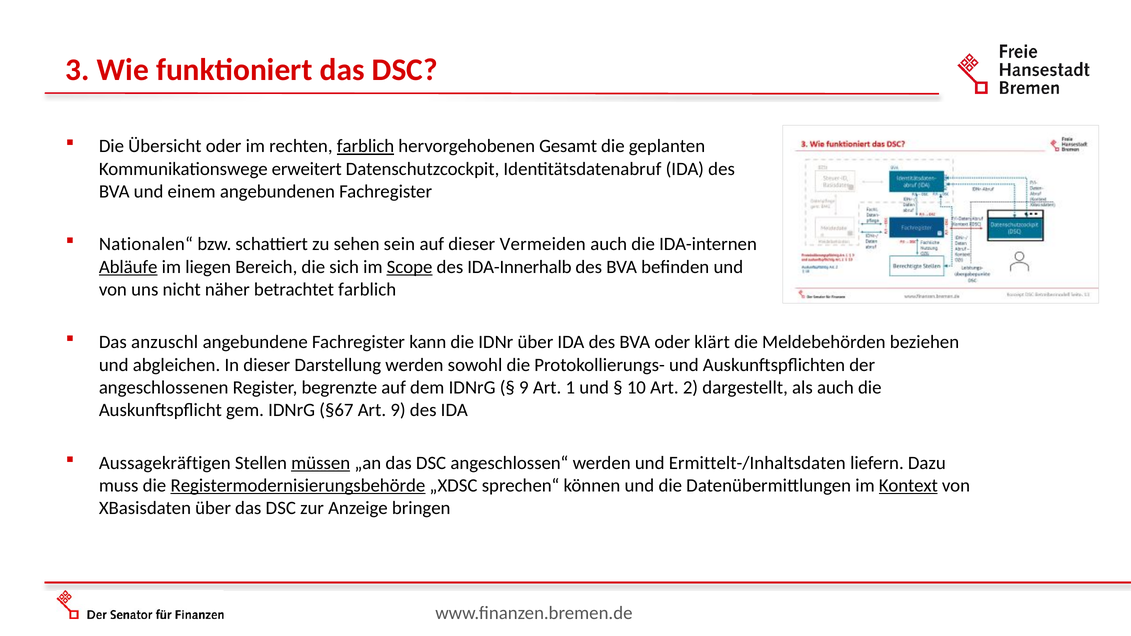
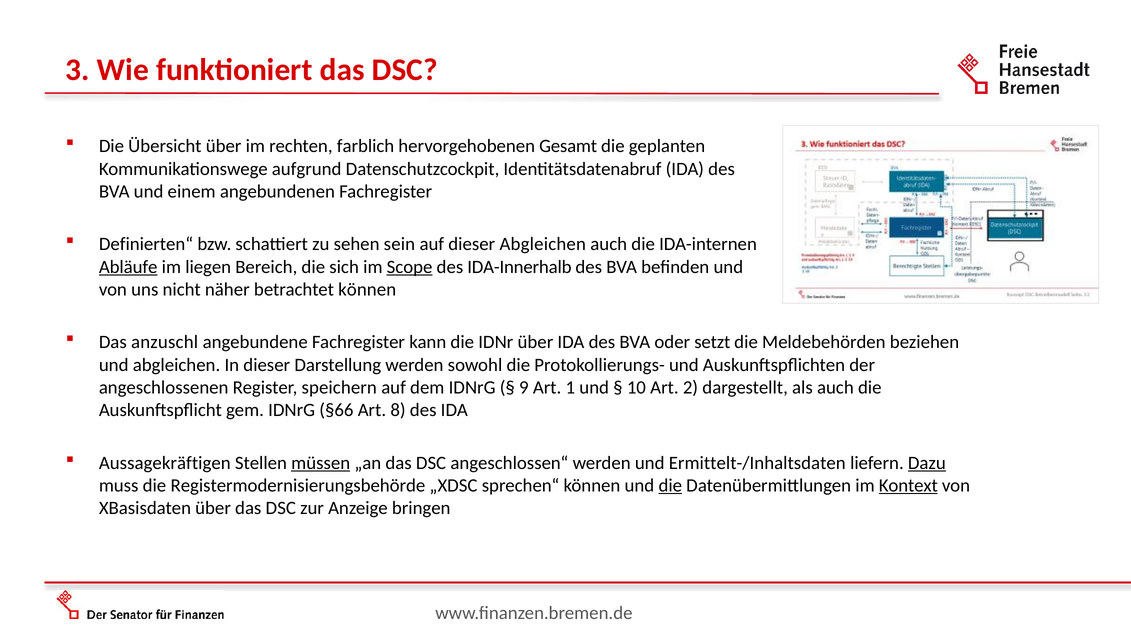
Übersicht oder: oder -> über
farblich at (366, 146) underline: present -> none
erweitert: erweitert -> aufgrund
Nationalen“: Nationalen“ -> Definierten“
dieser Vermeiden: Vermeiden -> Abgleichen
betrachtet farblich: farblich -> können
klärt: klärt -> setzt
begrenzte: begrenzte -> speichern
§67: §67 -> §66
Art 9: 9 -> 8
Dazu underline: none -> present
Registermodernisierungsbehörde underline: present -> none
die at (670, 486) underline: none -> present
